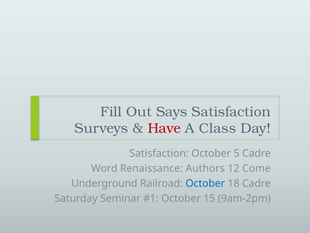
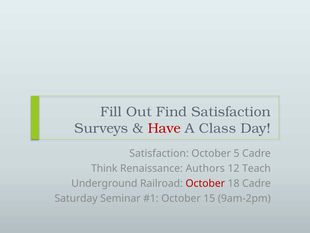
Says: Says -> Find
Word: Word -> Think
Come: Come -> Teach
October at (205, 183) colour: blue -> red
